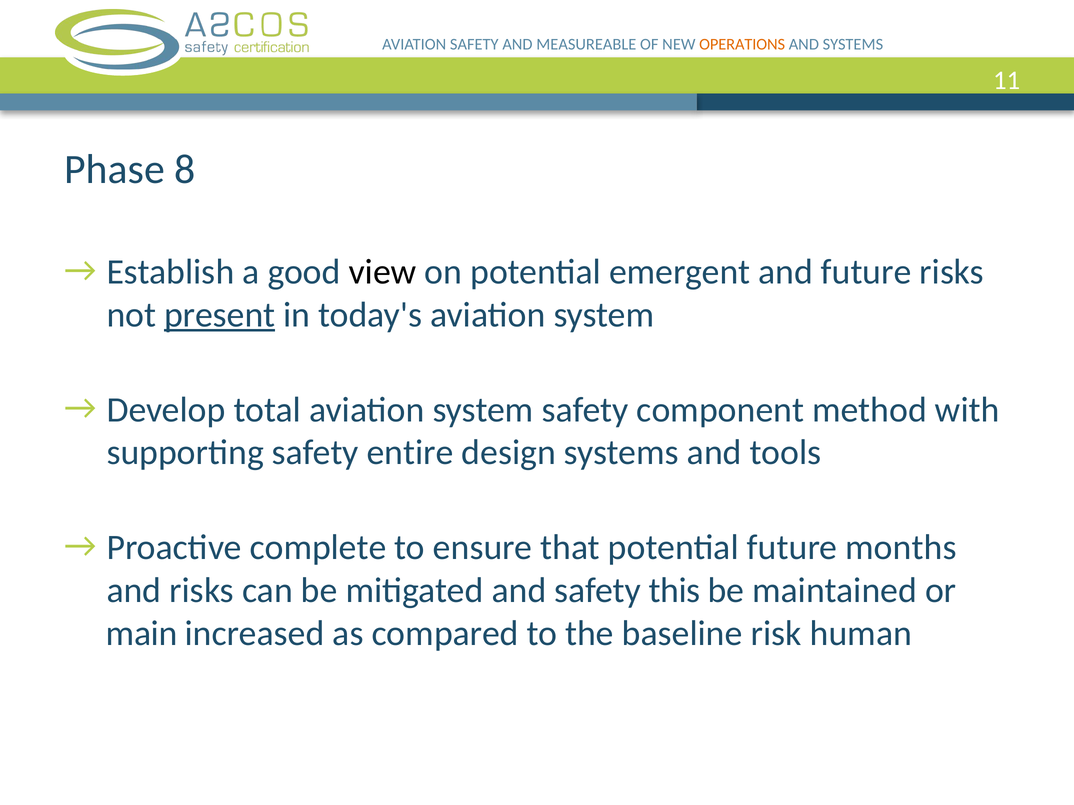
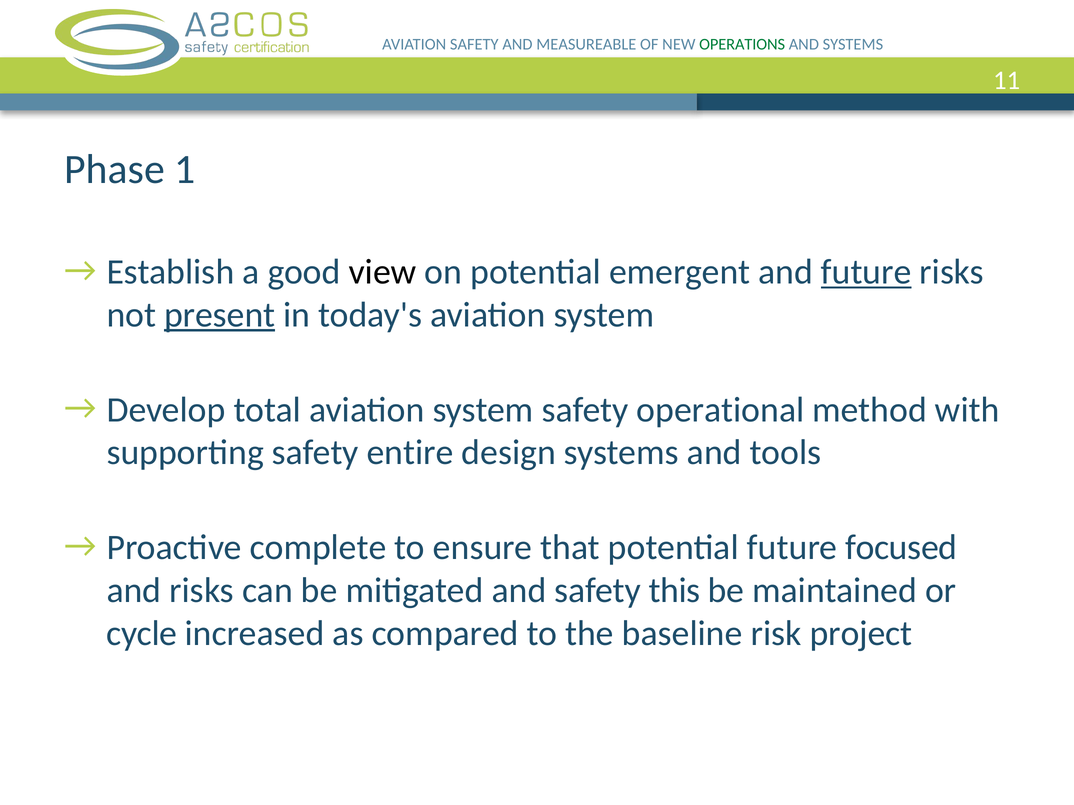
OPERATIONS colour: orange -> green
8: 8 -> 1
future at (866, 272) underline: none -> present
component: component -> operational
months: months -> focused
main: main -> cycle
human: human -> project
